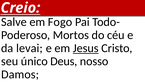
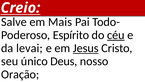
Fogo: Fogo -> Mais
Mortos: Mortos -> Espírito
céu underline: none -> present
Damos: Damos -> Oração
